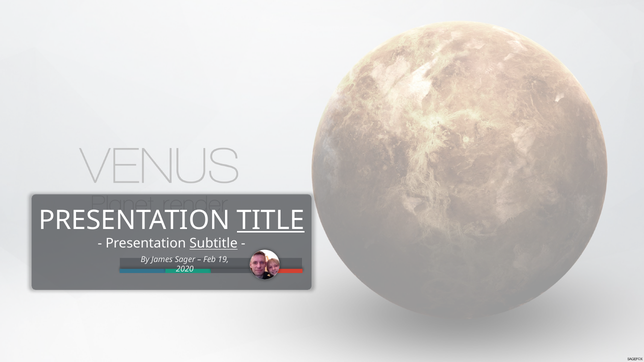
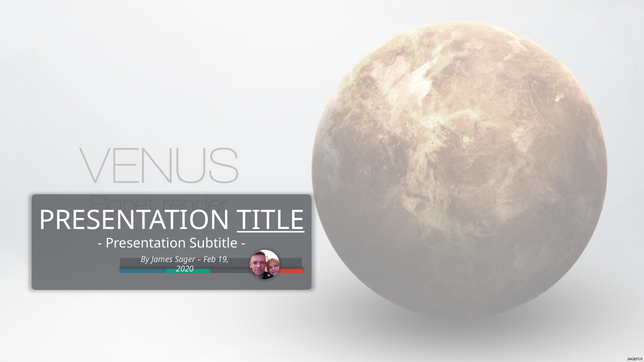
Subtitle underline: present -> none
